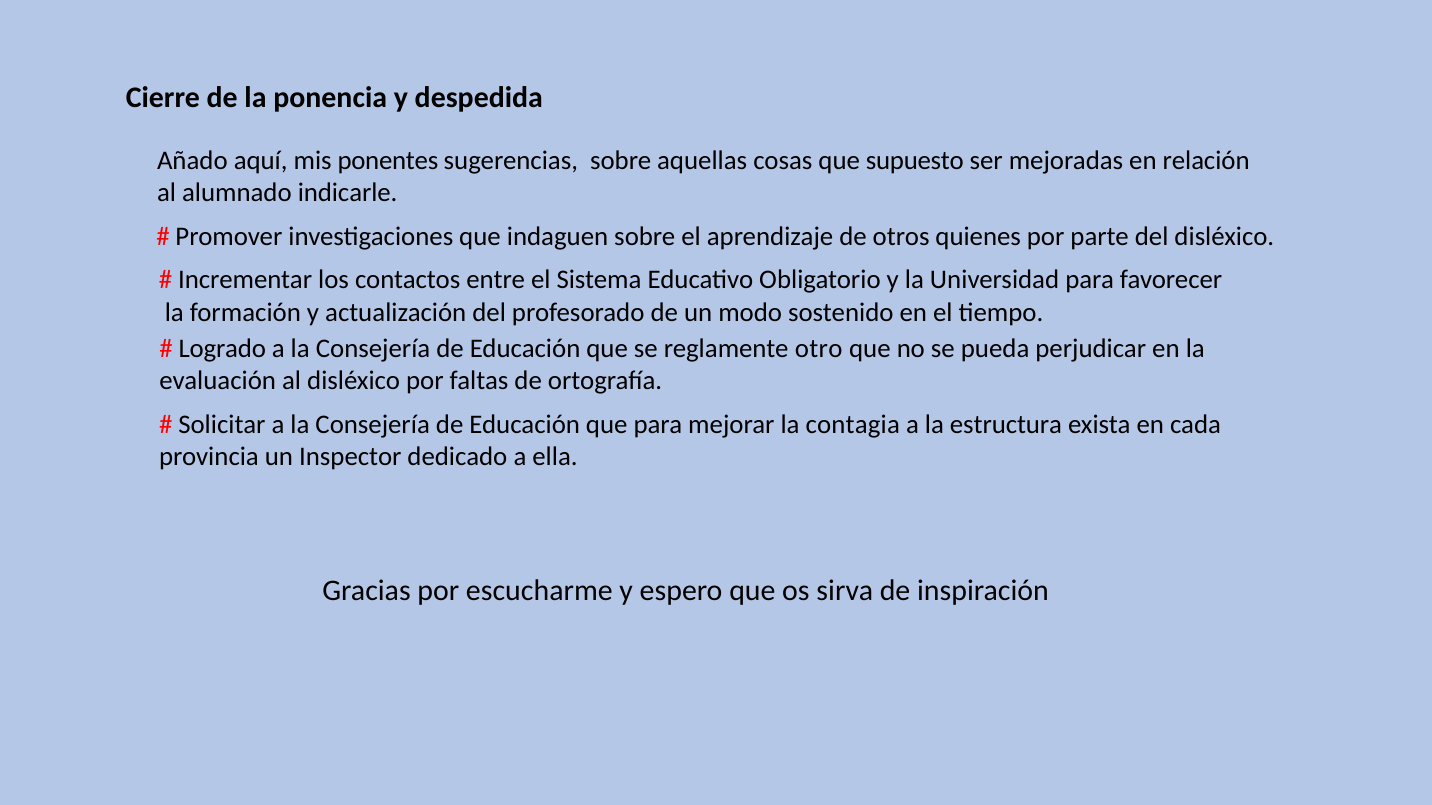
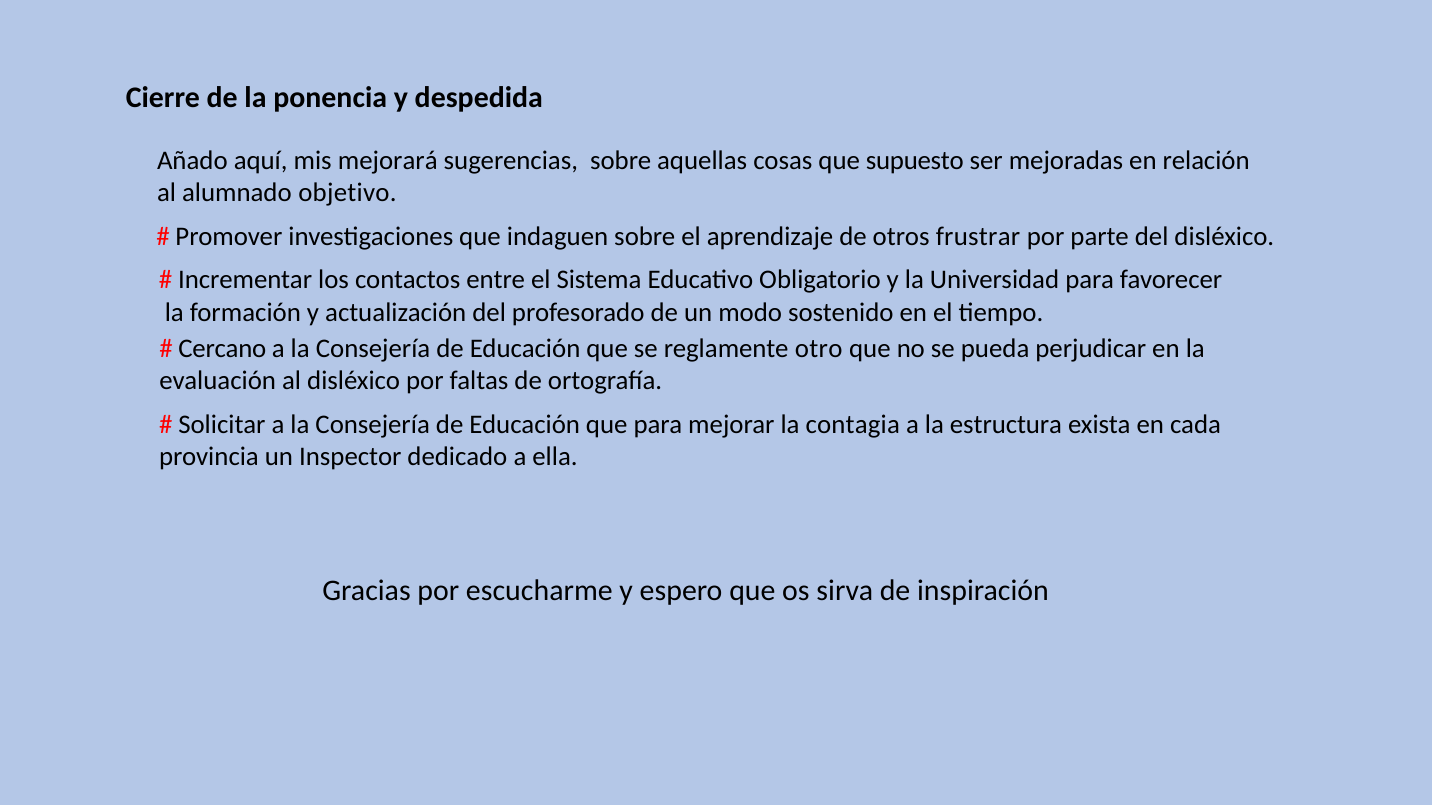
ponentes: ponentes -> mejorará
indicarle: indicarle -> objetivo
quienes: quienes -> frustrar
Logrado: Logrado -> Cercano
